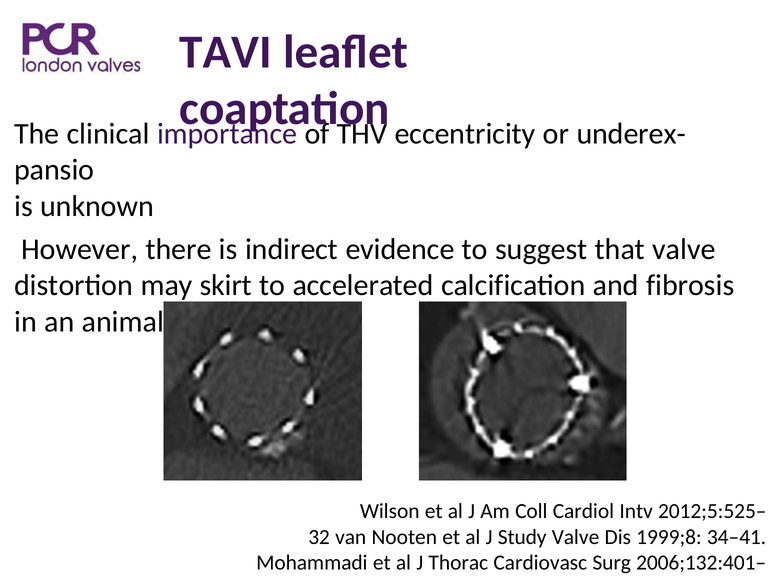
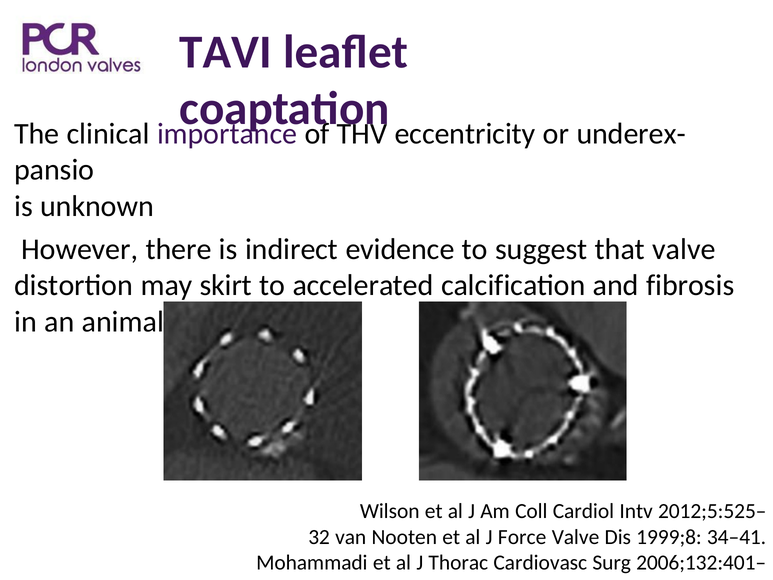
Study: Study -> Force
